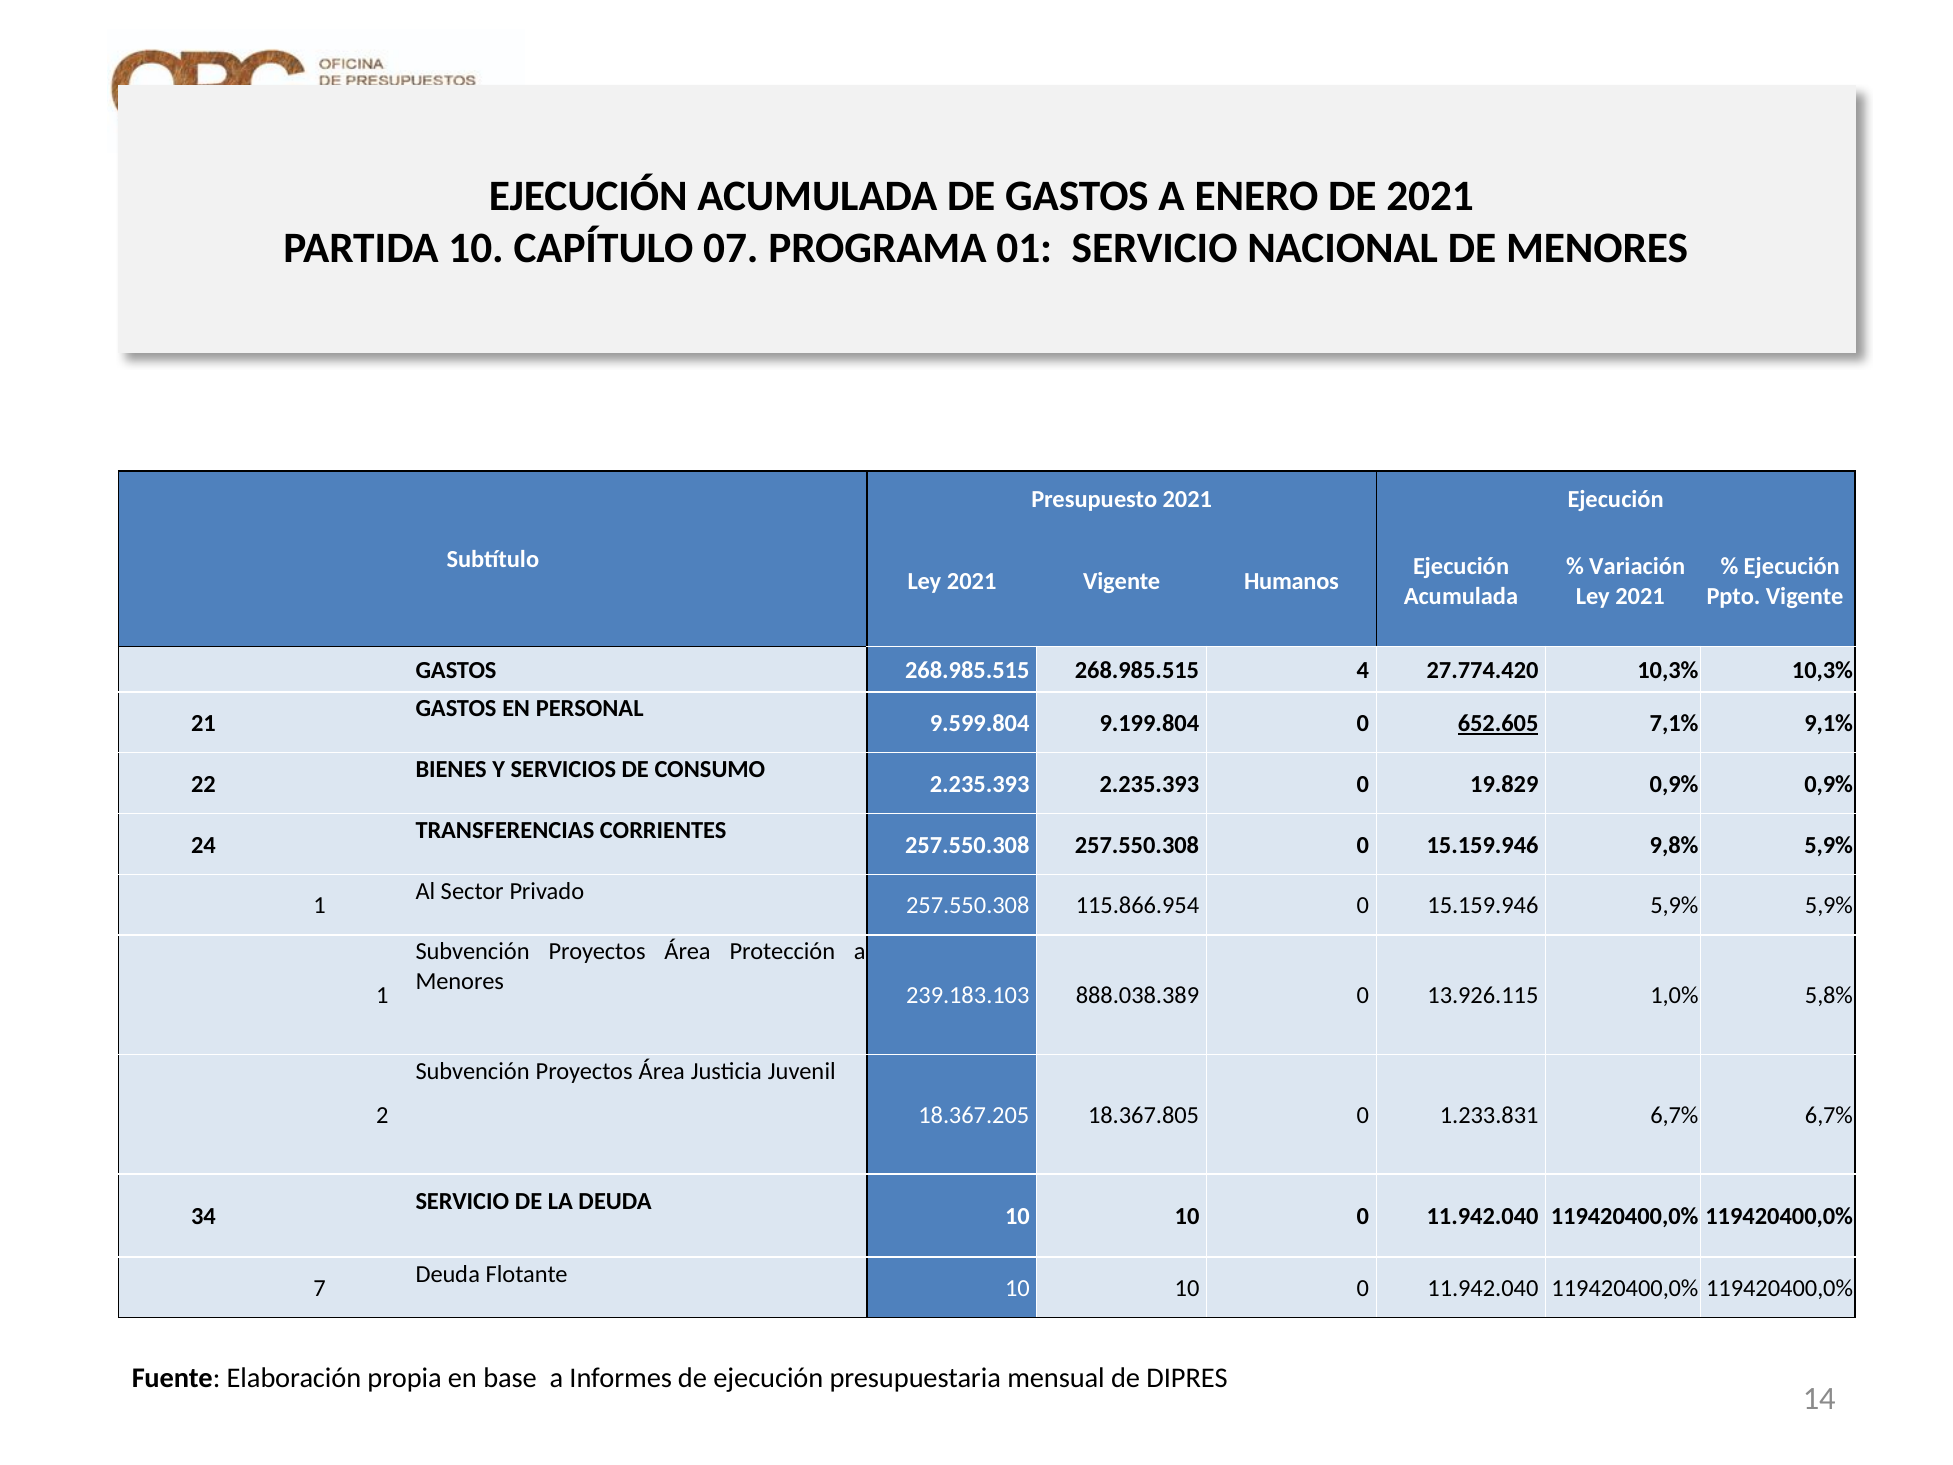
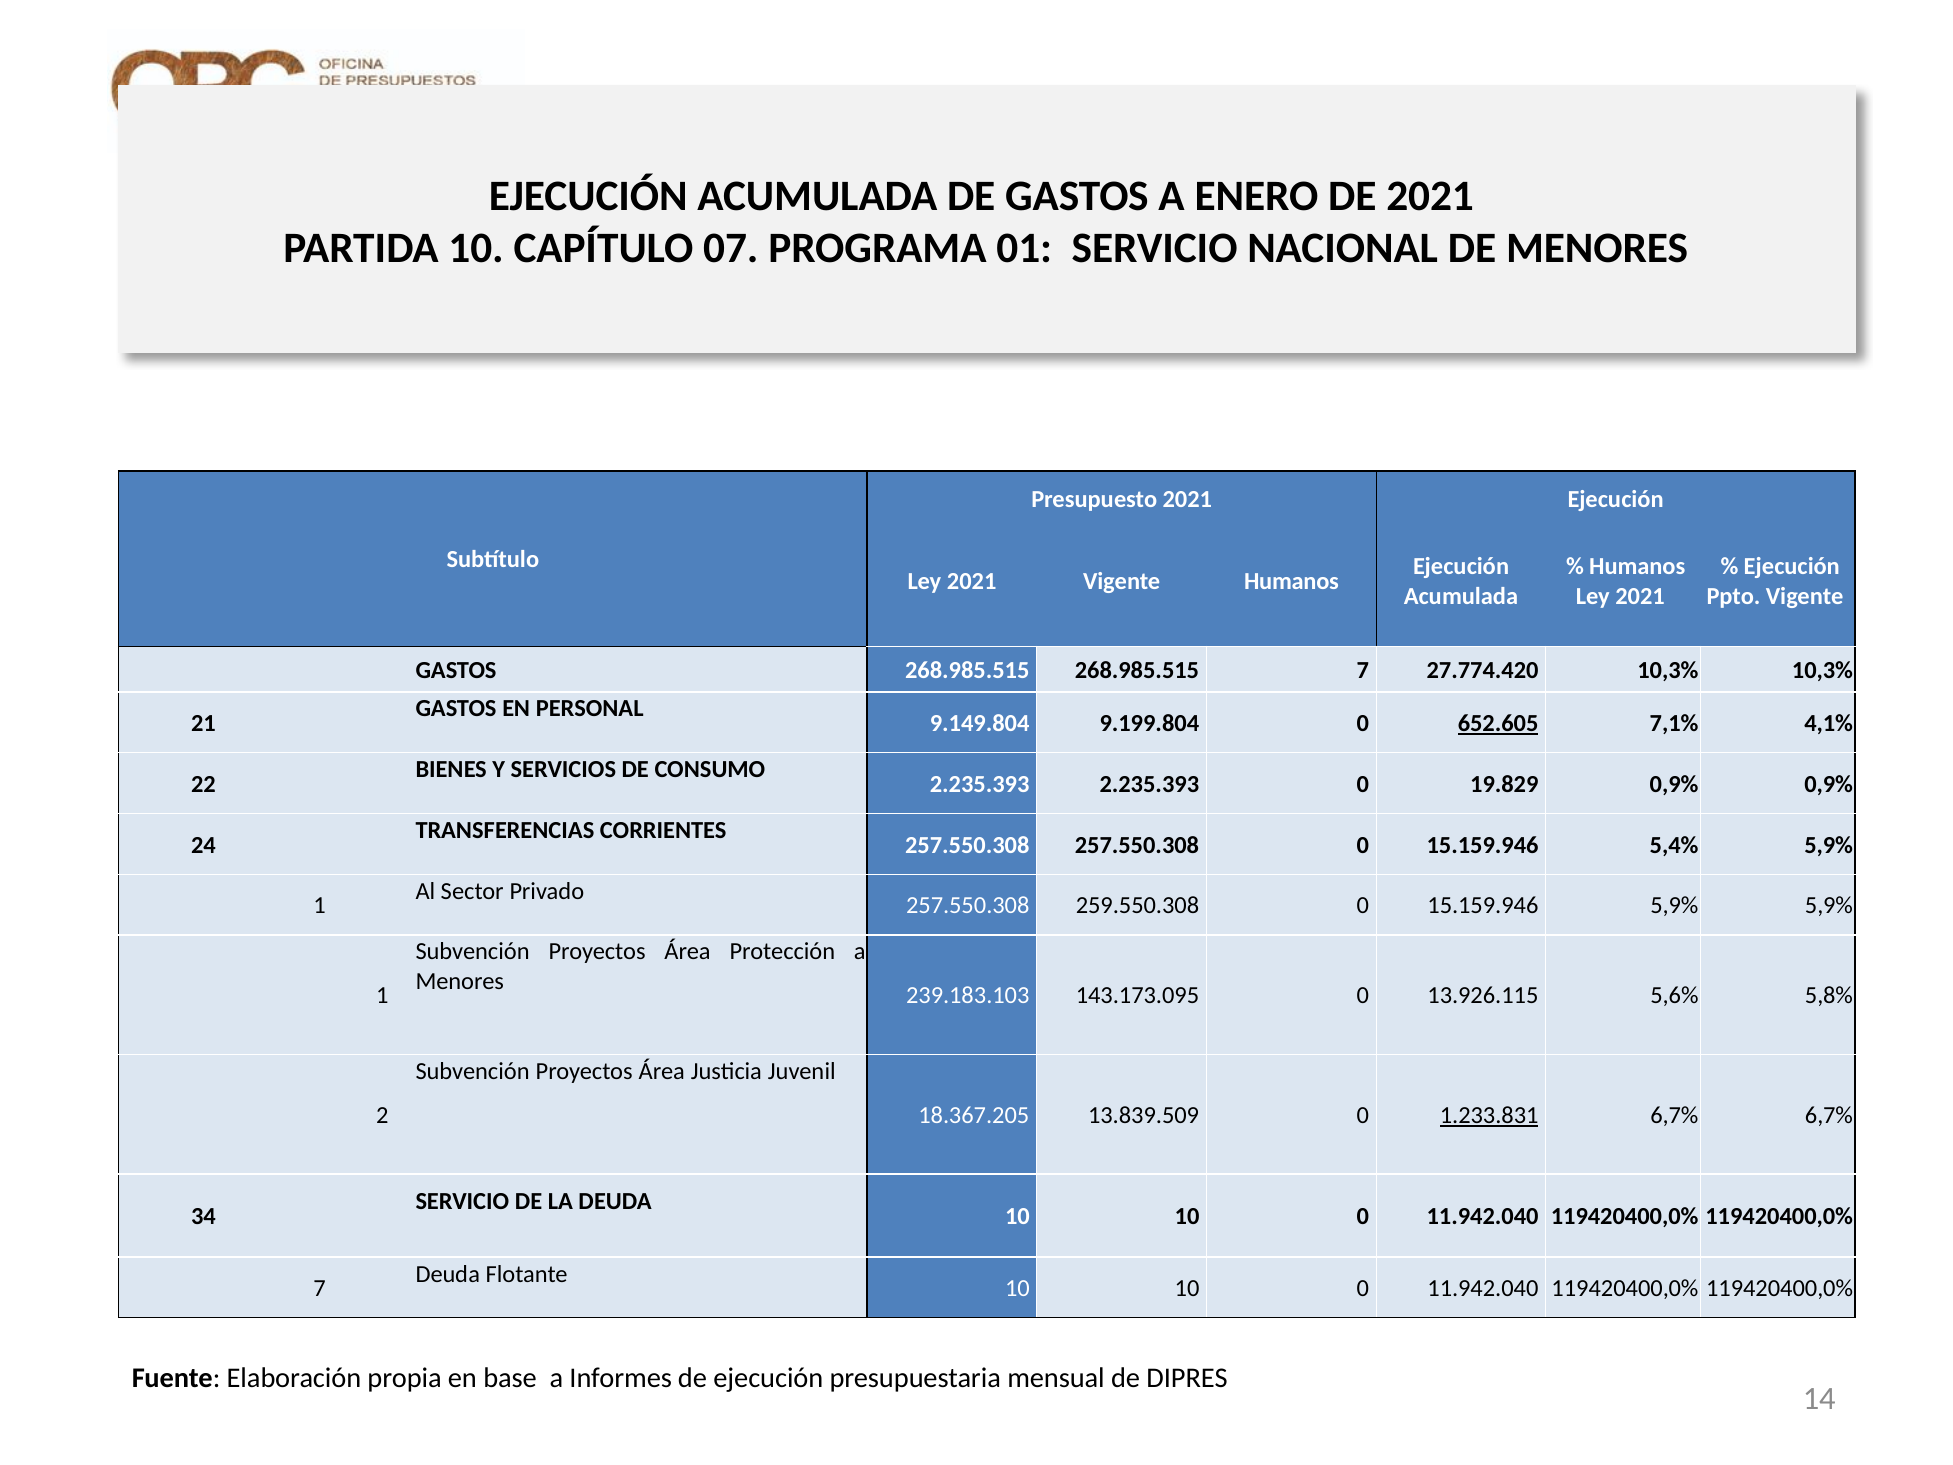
Variación at (1637, 566): Variación -> Humanos
268.985.515 4: 4 -> 7
9.599.804: 9.599.804 -> 9.149.804
9,1%: 9,1% -> 4,1%
9,8%: 9,8% -> 5,4%
115.866.954: 115.866.954 -> 259.550.308
888.038.389: 888.038.389 -> 143.173.095
1,0%: 1,0% -> 5,6%
18.367.805: 18.367.805 -> 13.839.509
1.233.831 underline: none -> present
